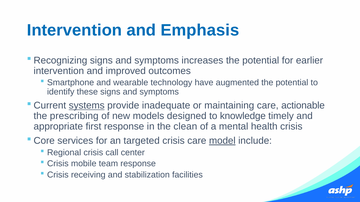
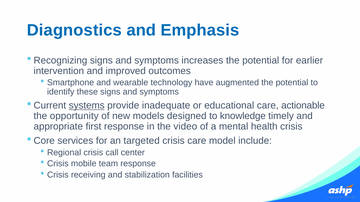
Intervention at (74, 30): Intervention -> Diagnostics
maintaining: maintaining -> educational
prescribing: prescribing -> opportunity
clean: clean -> video
model underline: present -> none
